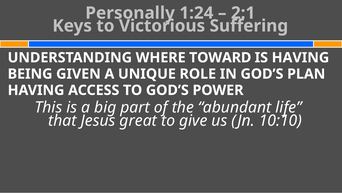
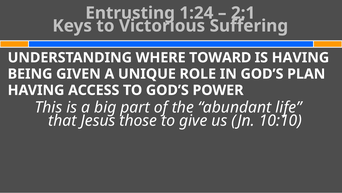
Personally: Personally -> Entrusting
great: great -> those
